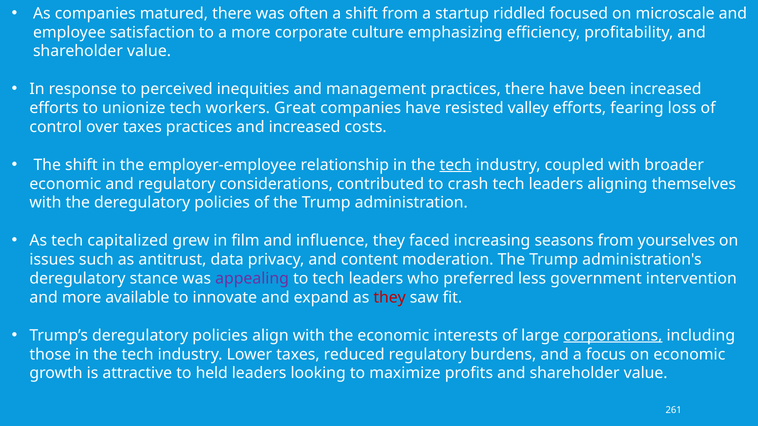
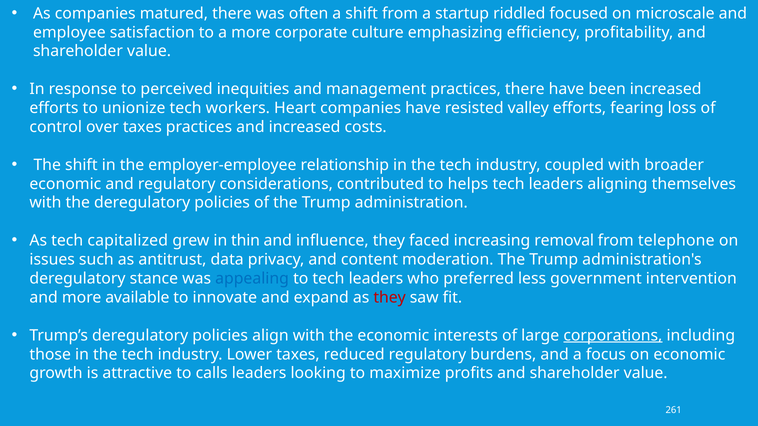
Great: Great -> Heart
tech at (456, 165) underline: present -> none
crash: crash -> helps
film: film -> thin
seasons: seasons -> removal
yourselves: yourselves -> telephone
appealing colour: purple -> blue
held: held -> calls
